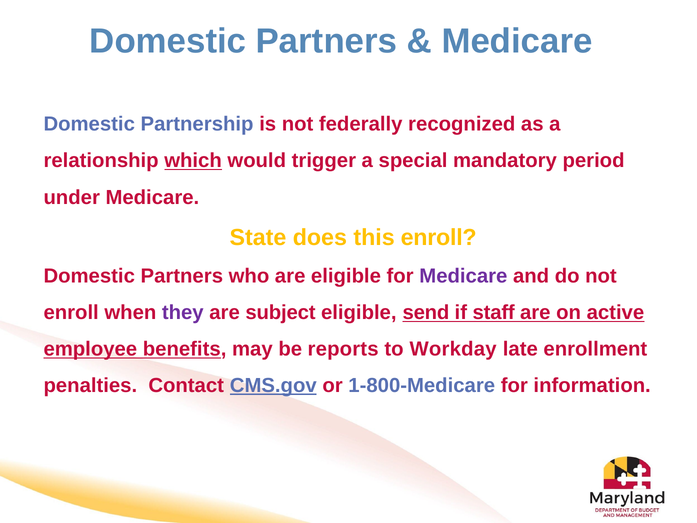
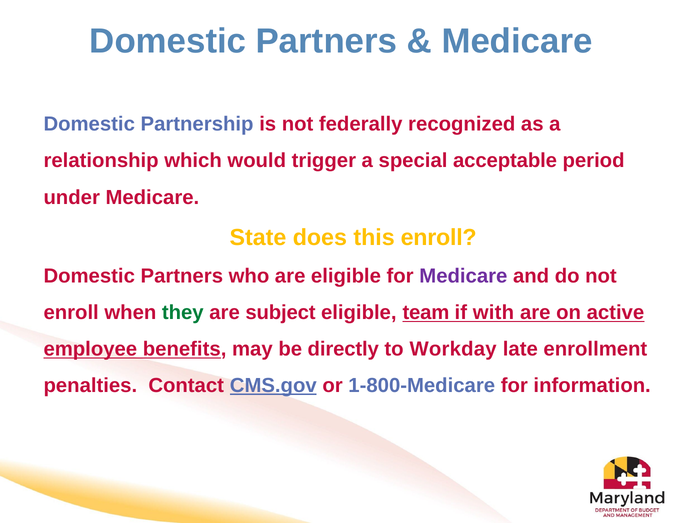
which underline: present -> none
mandatory: mandatory -> acceptable
they colour: purple -> green
send: send -> team
staff: staff -> with
reports: reports -> directly
